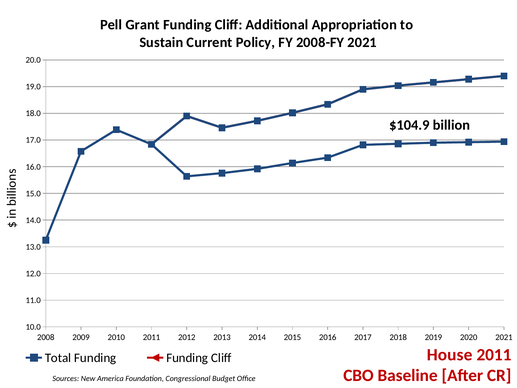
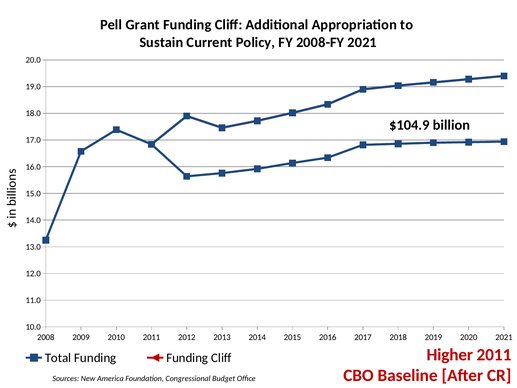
House: House -> Higher
